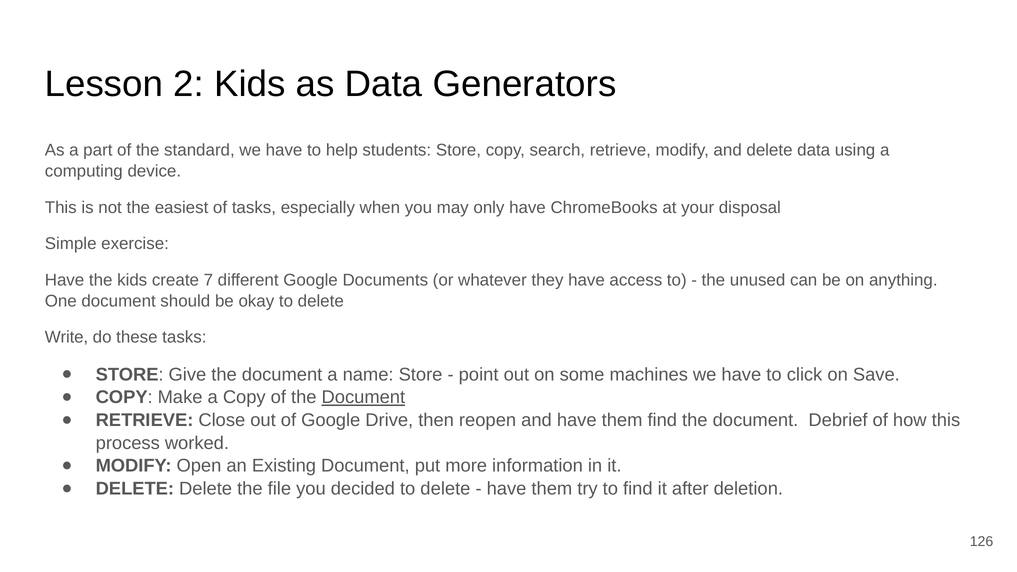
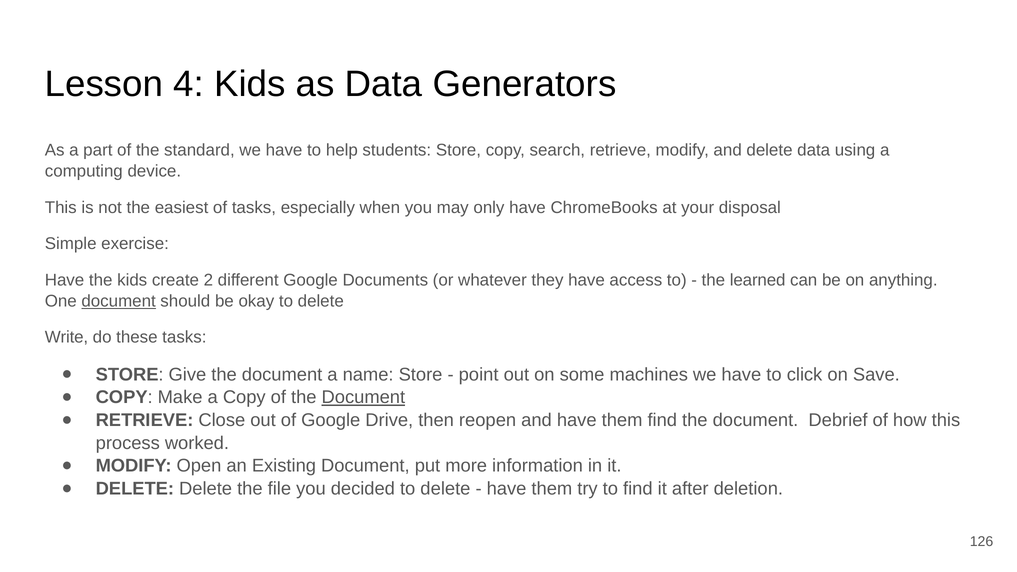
2: 2 -> 4
7: 7 -> 2
unused: unused -> learned
document at (119, 301) underline: none -> present
